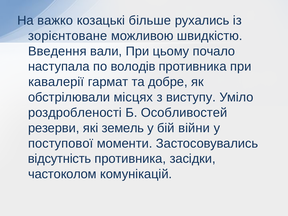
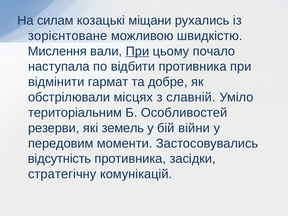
важко: важко -> силам
більше: більше -> міщани
Введення: Введення -> Мислення
При at (137, 51) underline: none -> present
володів: володів -> відбити
кавалерії: кавалерії -> відмінити
виступу: виступу -> славній
роздробленості: роздробленості -> територіальним
поступової: поступової -> передовим
частоколом: частоколом -> стратегічну
